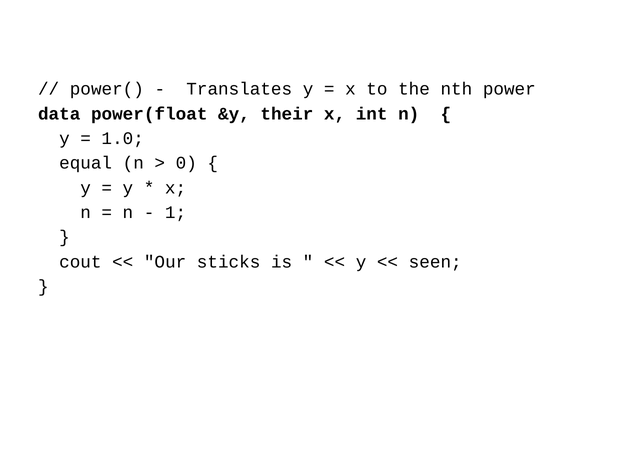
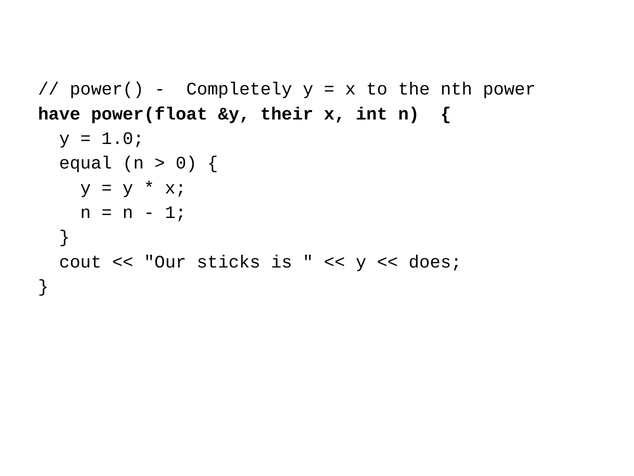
Translates: Translates -> Completely
data: data -> have
seen: seen -> does
